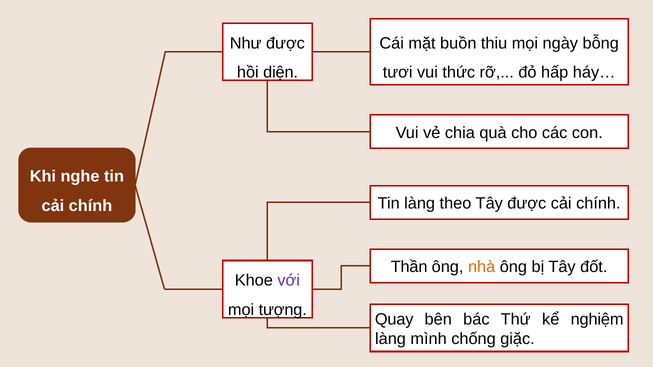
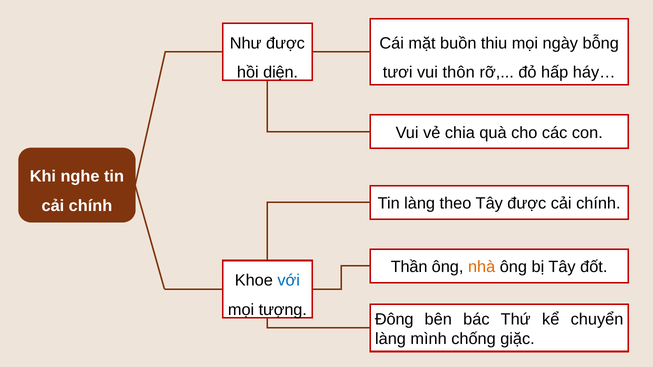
thức: thức -> thôn
với colour: purple -> blue
Quay: Quay -> Đông
nghiệm: nghiệm -> chuyển
